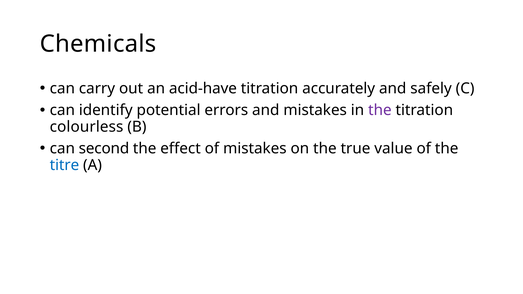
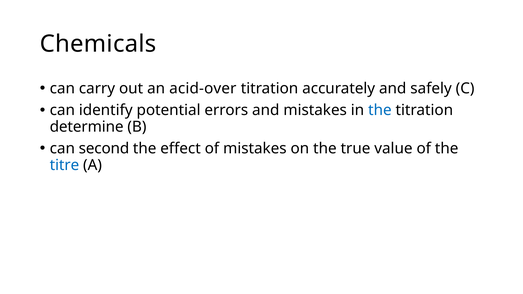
acid-have: acid-have -> acid-over
the at (380, 110) colour: purple -> blue
colourless: colourless -> determine
